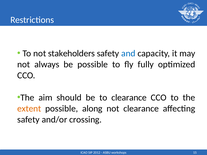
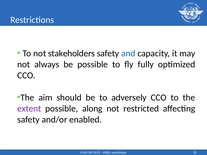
to clearance: clearance -> adversely
extent colour: orange -> purple
not clearance: clearance -> restricted
crossing: crossing -> enabled
